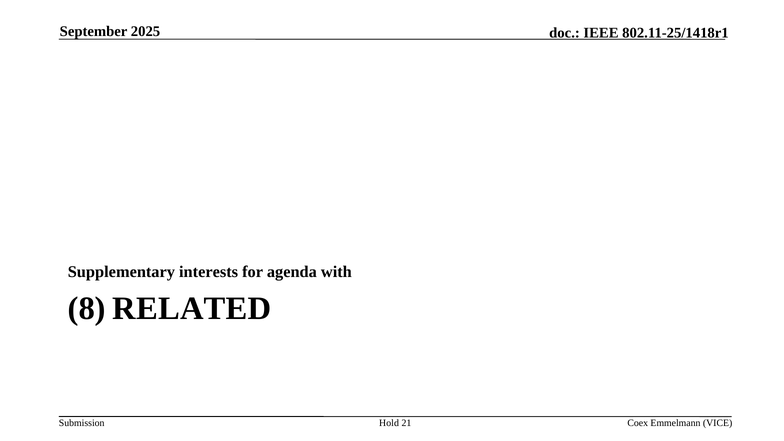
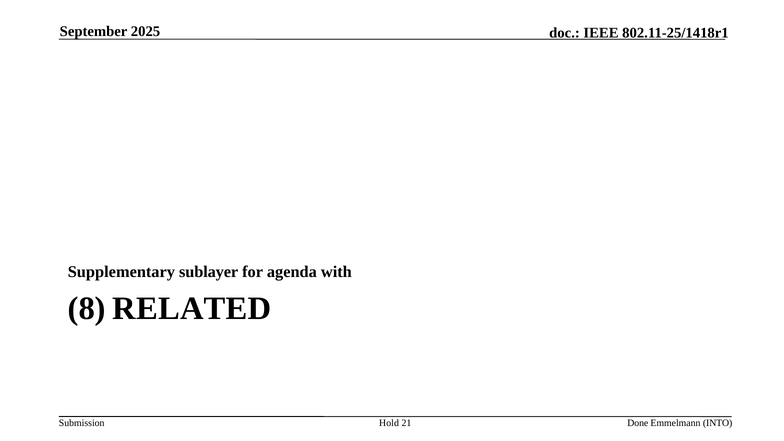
interests: interests -> sublayer
Coex: Coex -> Done
VICE: VICE -> INTO
